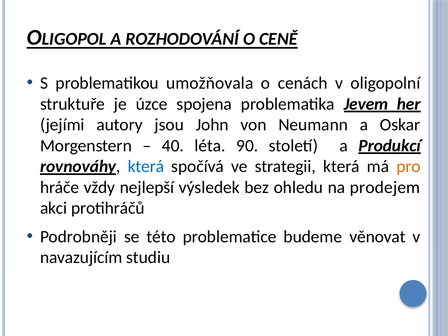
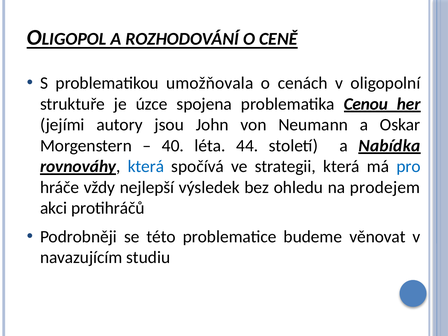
Jevem: Jevem -> Cenou
90: 90 -> 44
Produkcí: Produkcí -> Nabídka
pro colour: orange -> blue
